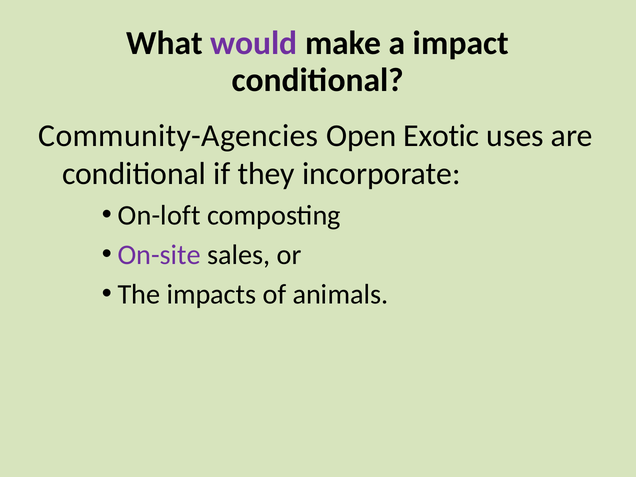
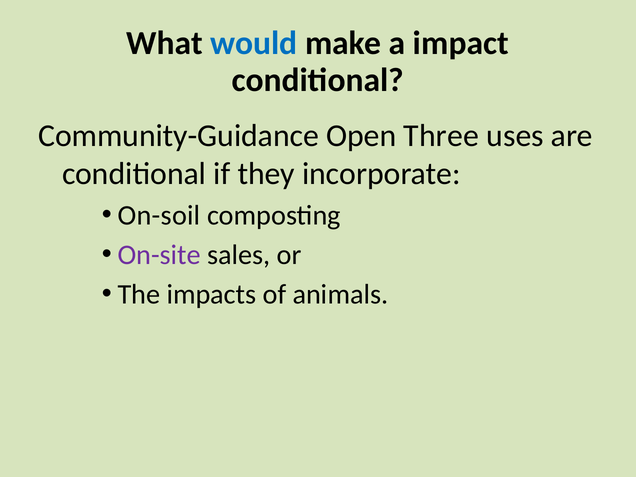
would colour: purple -> blue
Community-Agencies: Community-Agencies -> Community-Guidance
Exotic: Exotic -> Three
On-loft: On-loft -> On-soil
